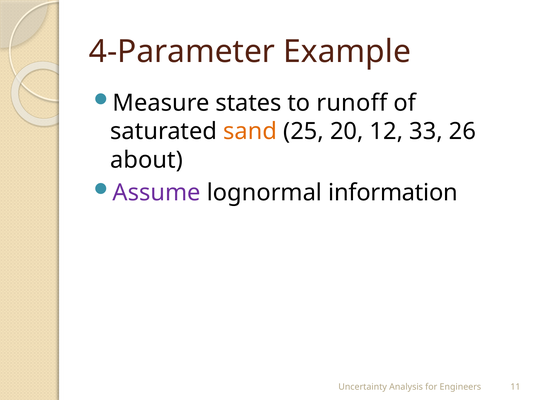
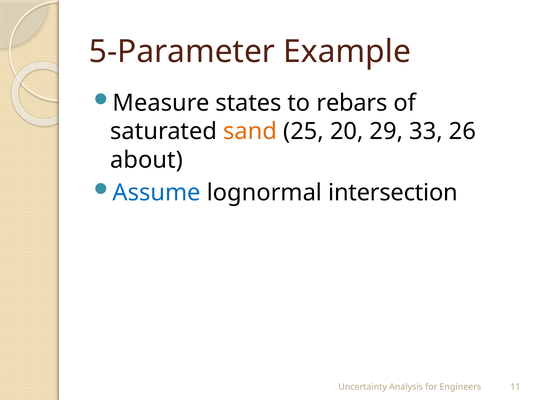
4-Parameter: 4-Parameter -> 5-Parameter
runoff: runoff -> rebars
12: 12 -> 29
Assume colour: purple -> blue
information: information -> intersection
